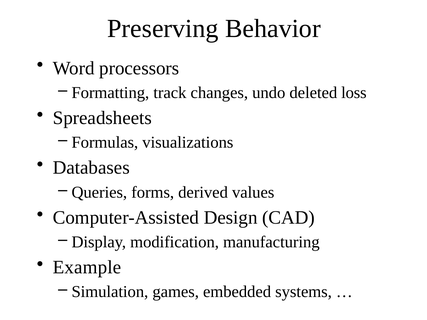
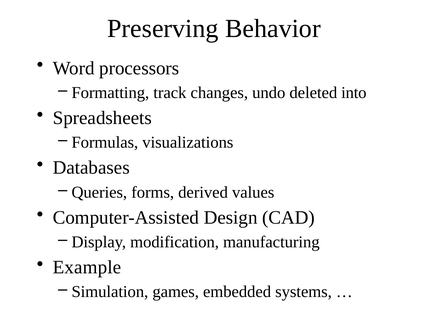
loss: loss -> into
